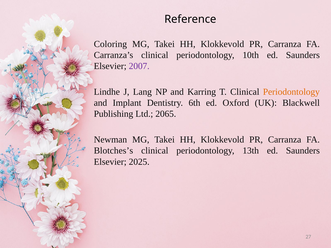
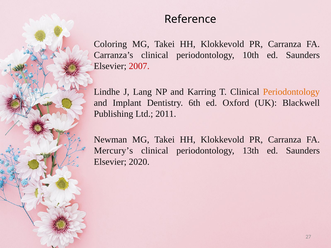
2007 colour: purple -> red
2065: 2065 -> 2011
Blotches’s: Blotches’s -> Mercury’s
2025: 2025 -> 2020
